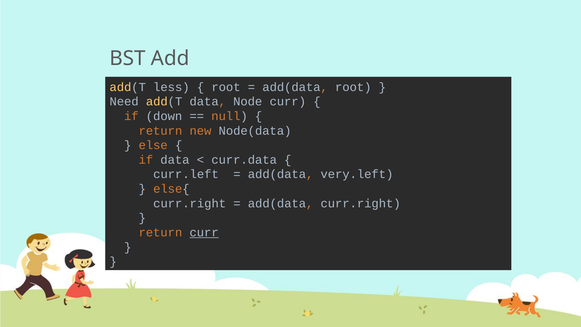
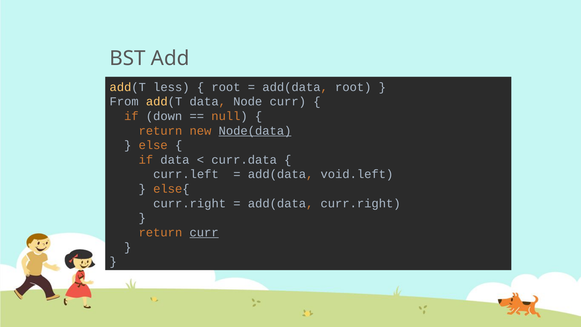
Need: Need -> From
Node(data underline: none -> present
very.left: very.left -> void.left
